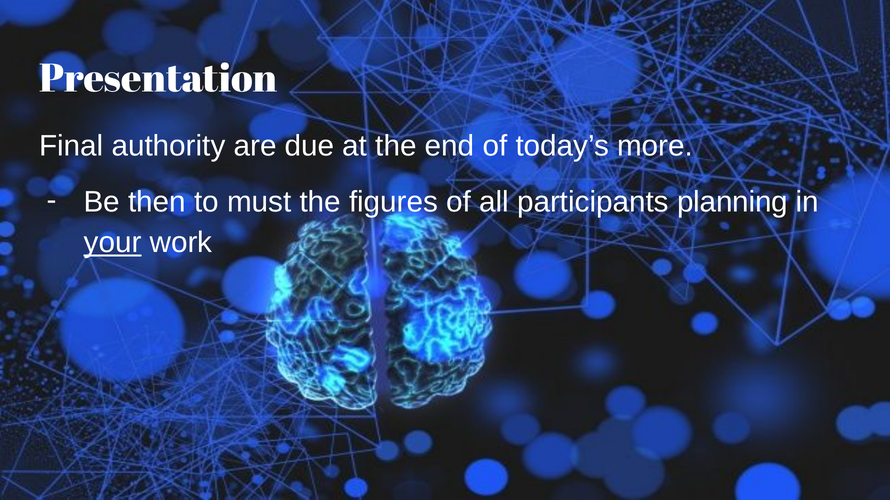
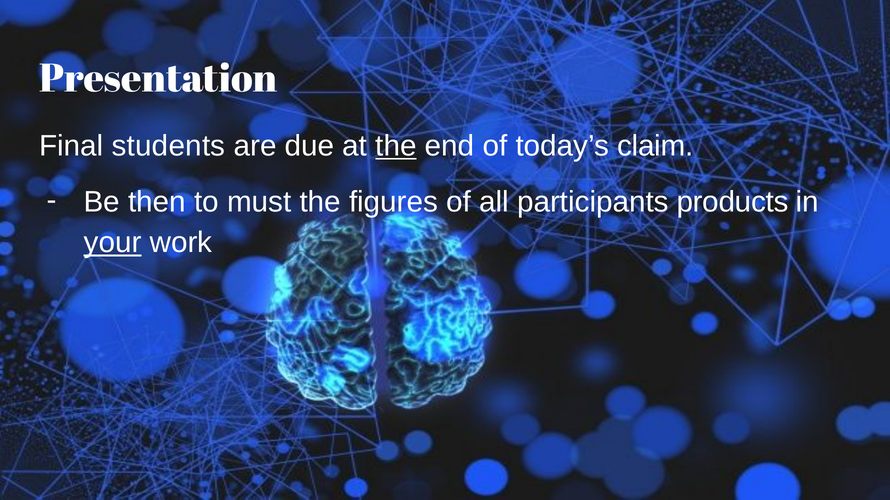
authority: authority -> students
the at (396, 146) underline: none -> present
more: more -> claim
planning: planning -> products
